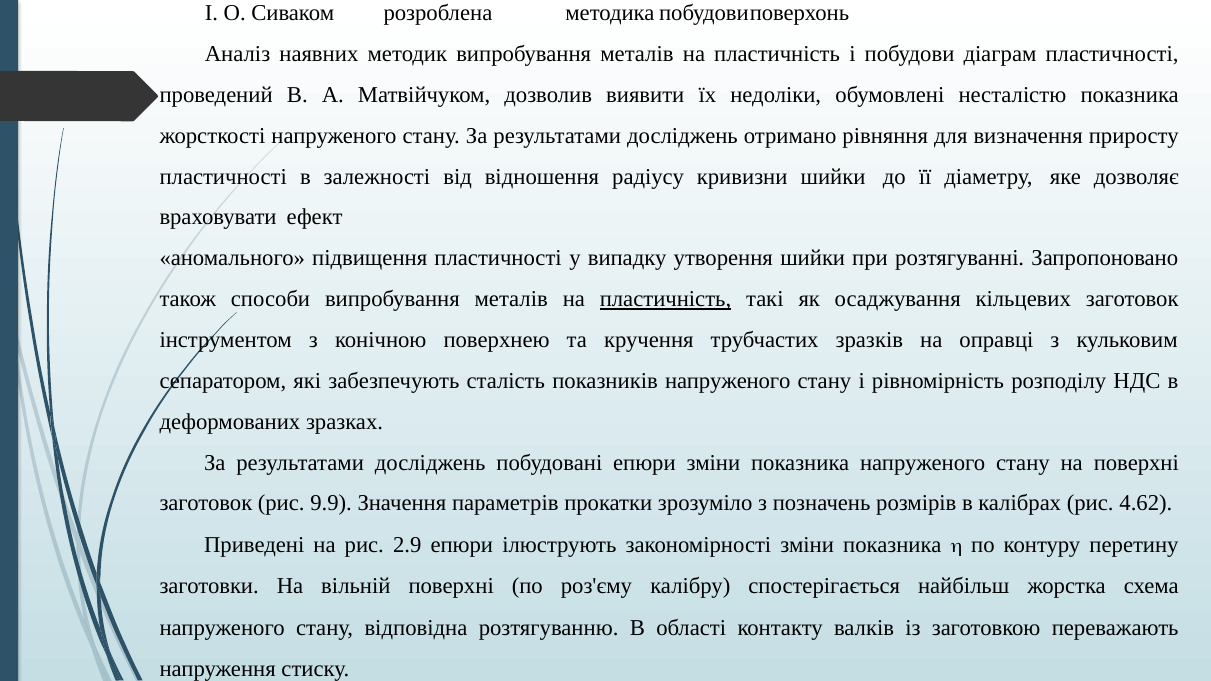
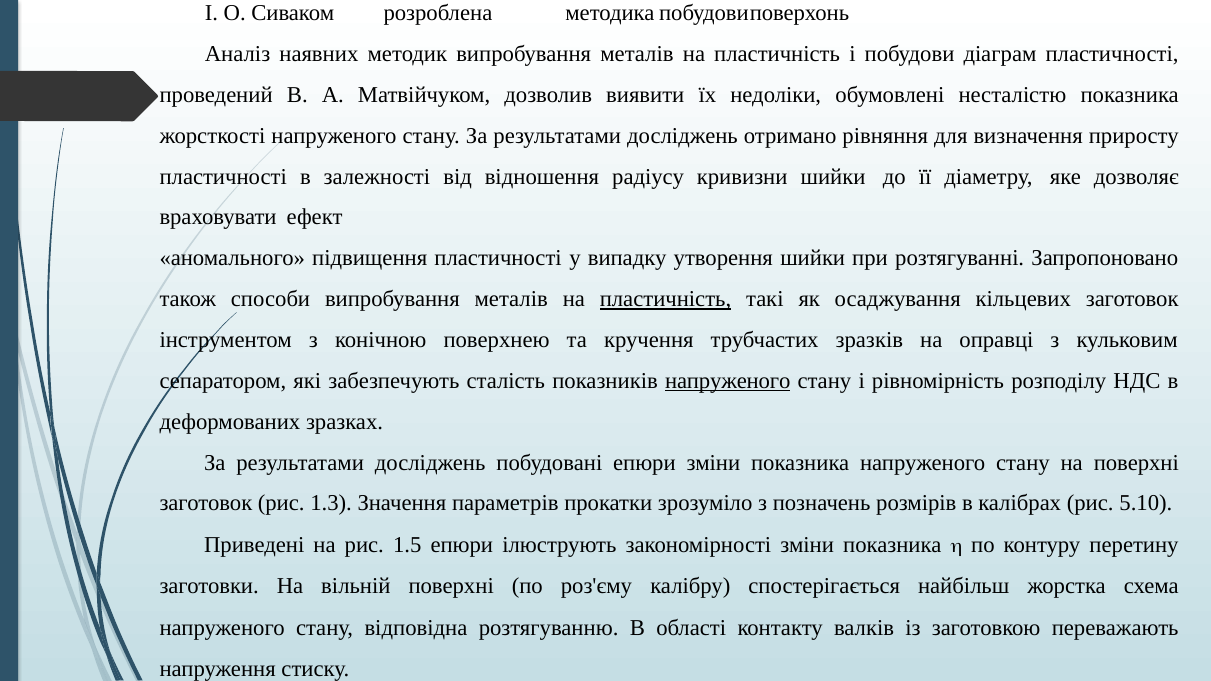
напруженого at (728, 381) underline: none -> present
9.9: 9.9 -> 1.3
4.62: 4.62 -> 5.10
2.9: 2.9 -> 1.5
